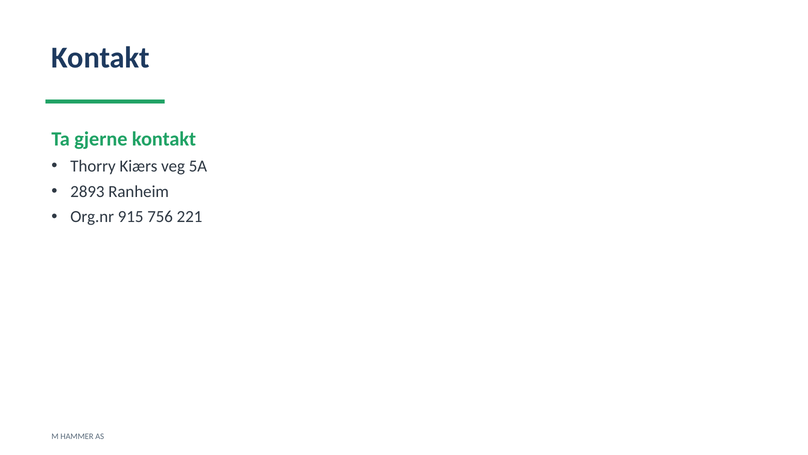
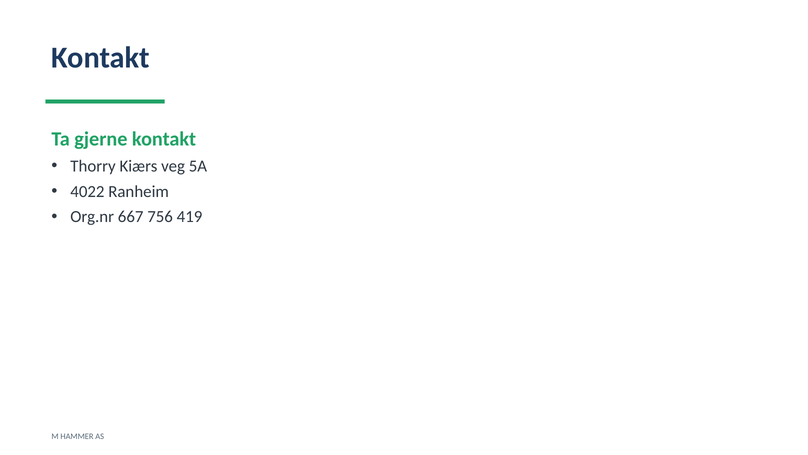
2893: 2893 -> 4022
915: 915 -> 667
221: 221 -> 419
